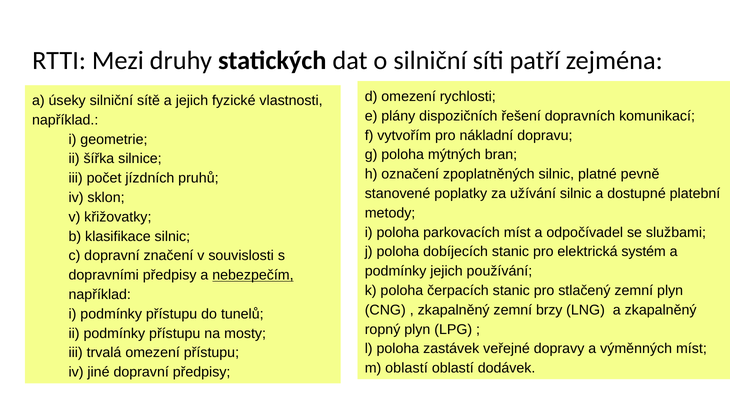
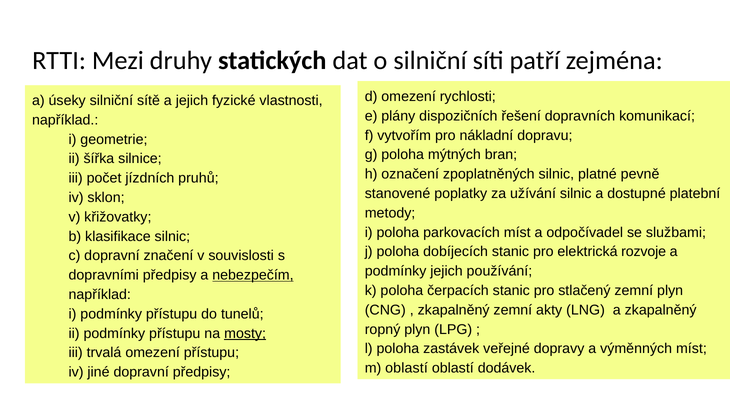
systém: systém -> rozvoje
brzy: brzy -> akty
mosty underline: none -> present
